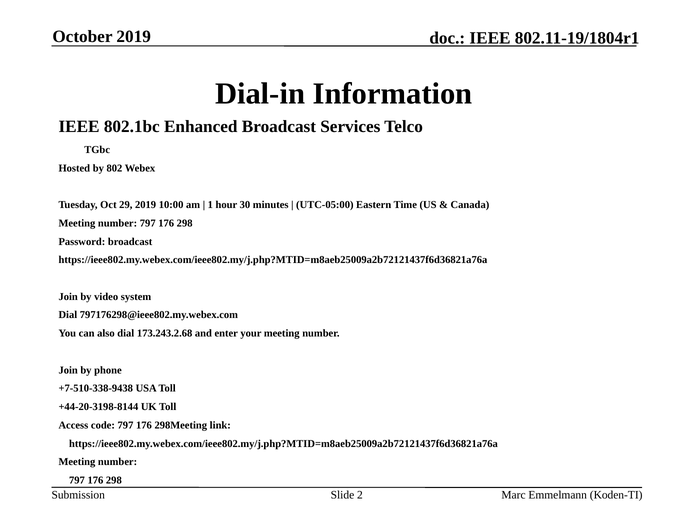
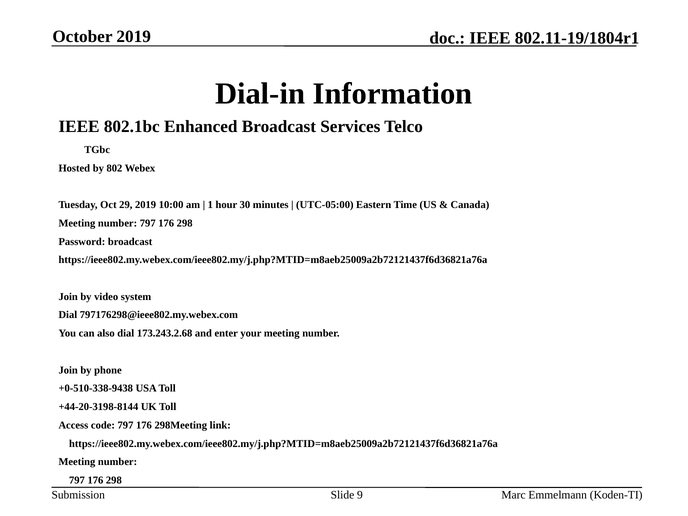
+7-510-338-9438: +7-510-338-9438 -> +0-510-338-9438
2: 2 -> 9
